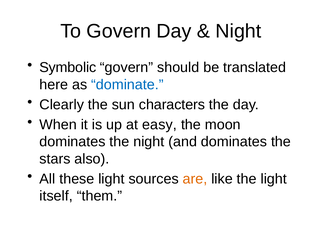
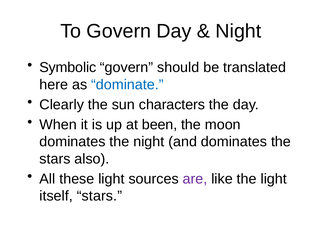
easy: easy -> been
are colour: orange -> purple
itself them: them -> stars
